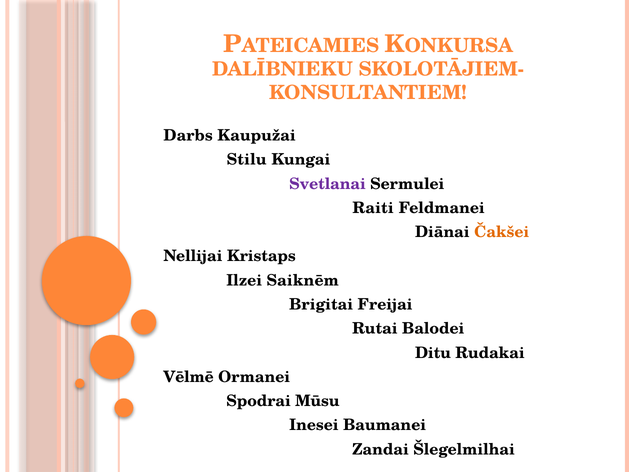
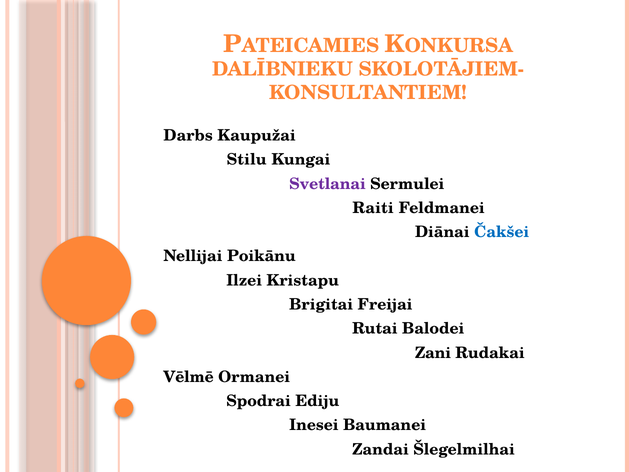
Čakšei colour: orange -> blue
Kristaps: Kristaps -> Poikānu
Saiknēm: Saiknēm -> Kristapu
Ditu: Ditu -> Zani
Mūsu: Mūsu -> Ediju
